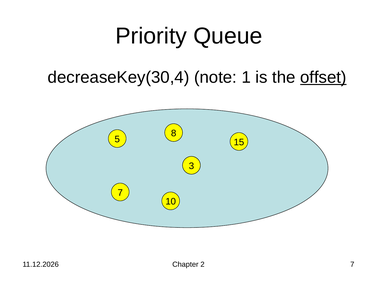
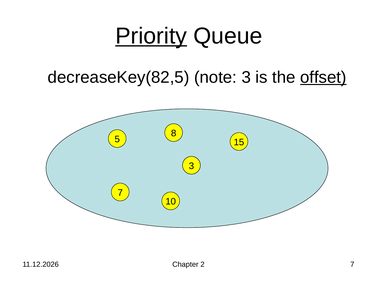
Priority underline: none -> present
decreaseKey(30,4: decreaseKey(30,4 -> decreaseKey(82,5
note 1: 1 -> 3
